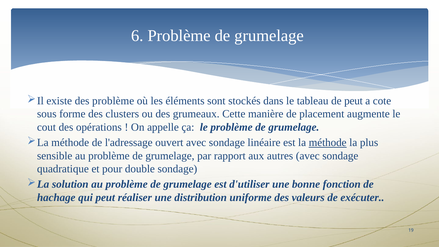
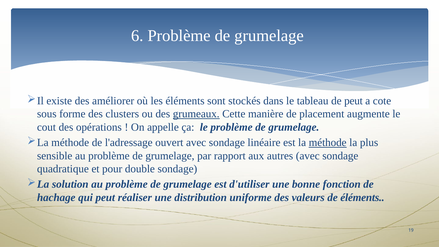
des problème: problème -> améliorer
grumeaux underline: none -> present
de exécuter: exécuter -> éléments
